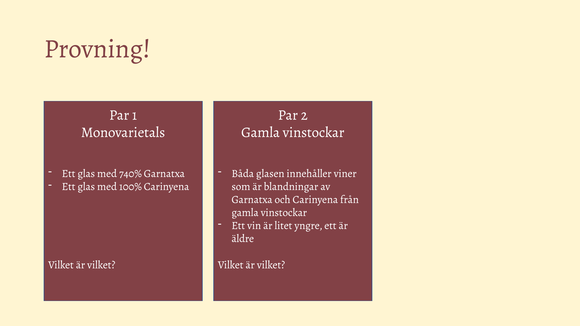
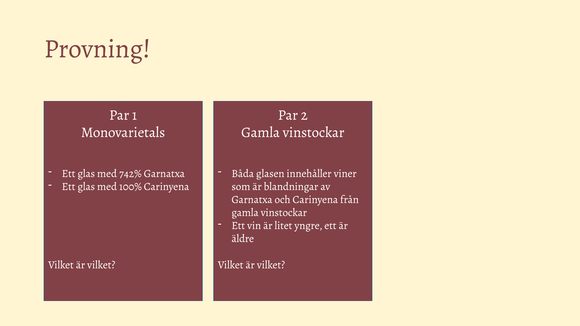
740%: 740% -> 742%
